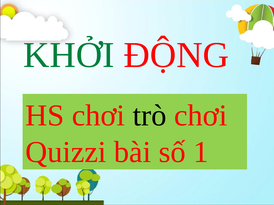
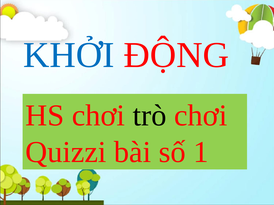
KHỞI colour: green -> blue
